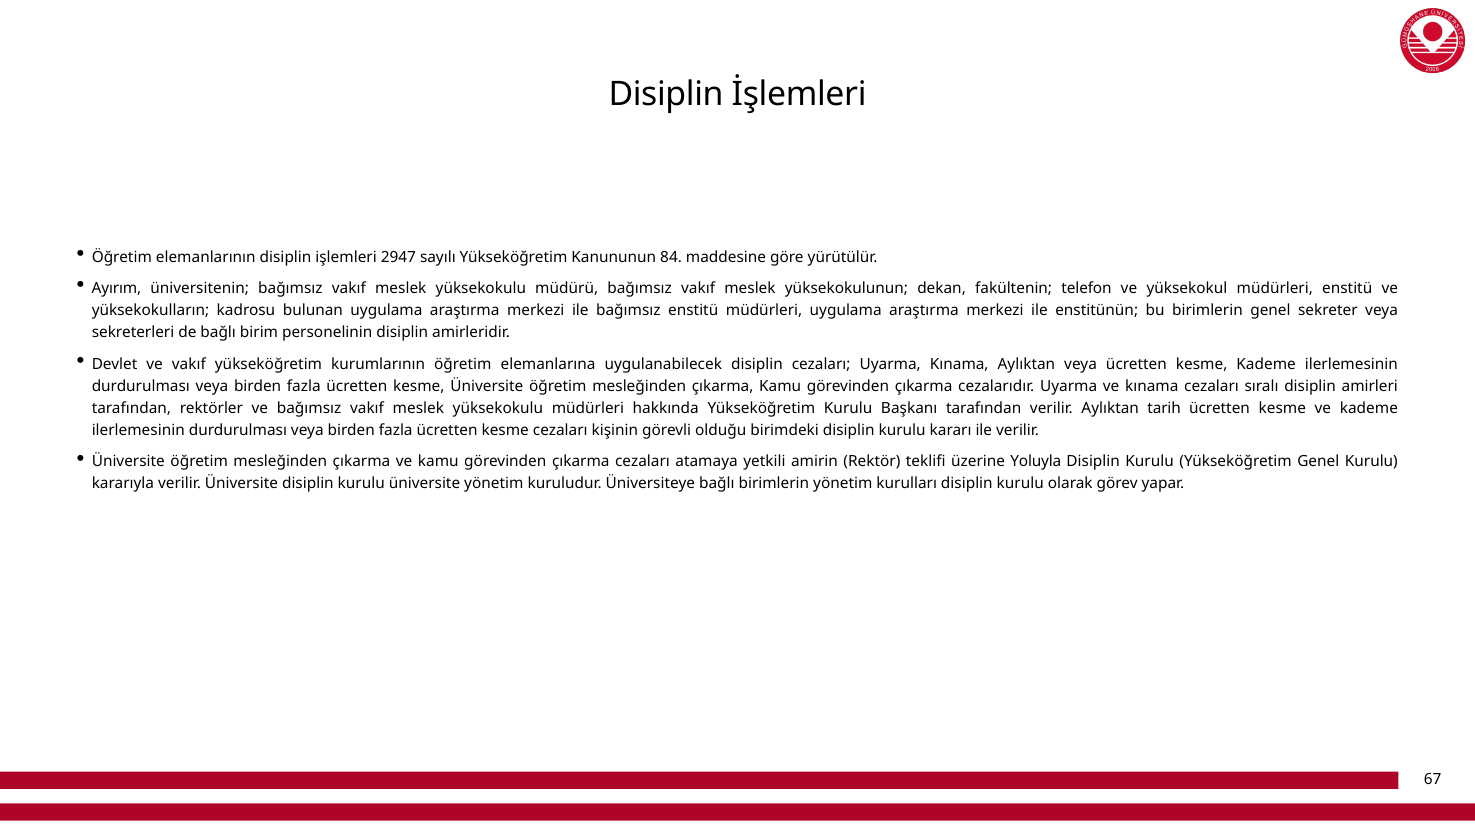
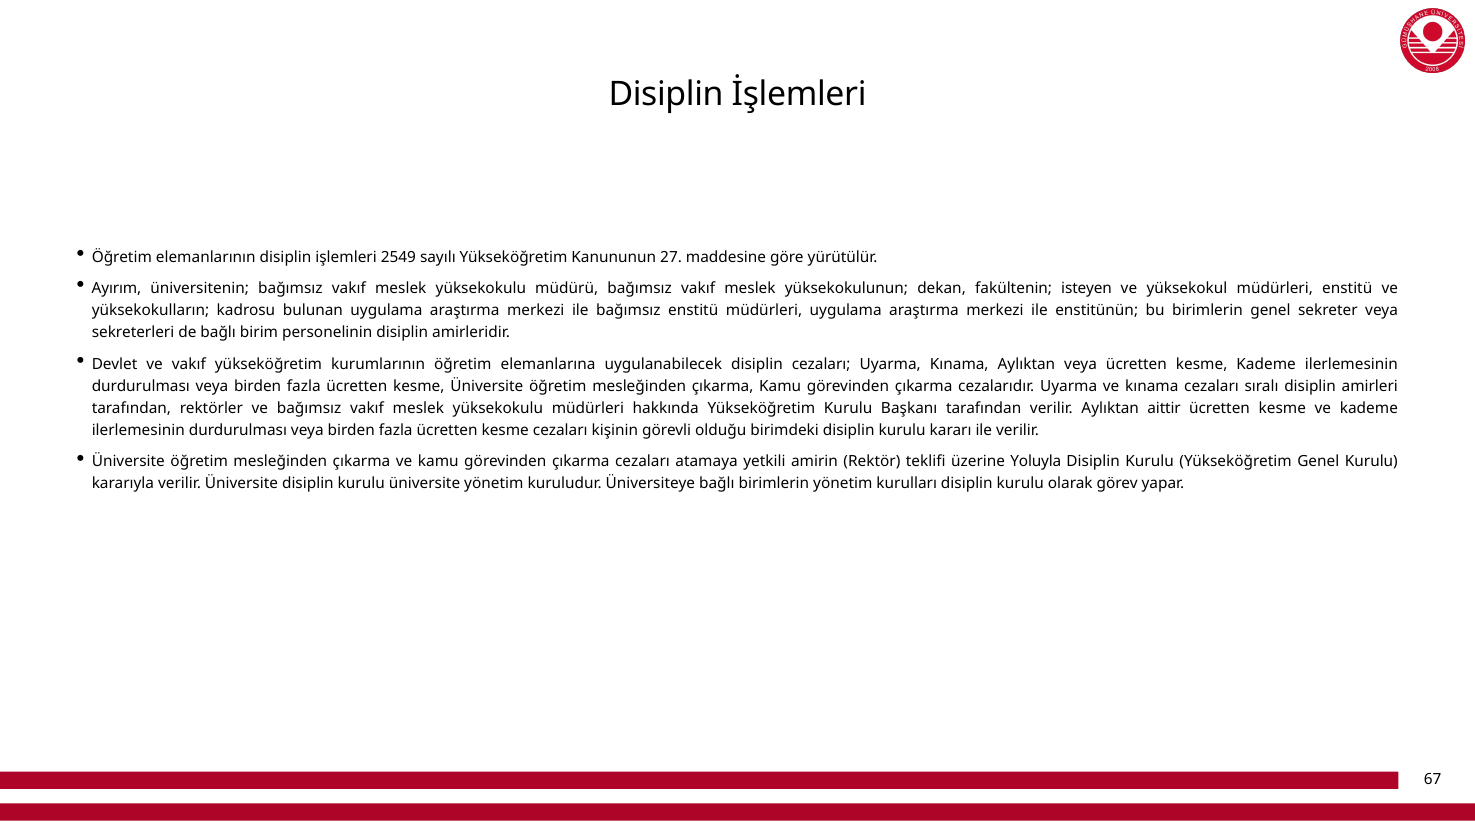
2947: 2947 -> 2549
84: 84 -> 27
telefon: telefon -> isteyen
tarih: tarih -> aittir
